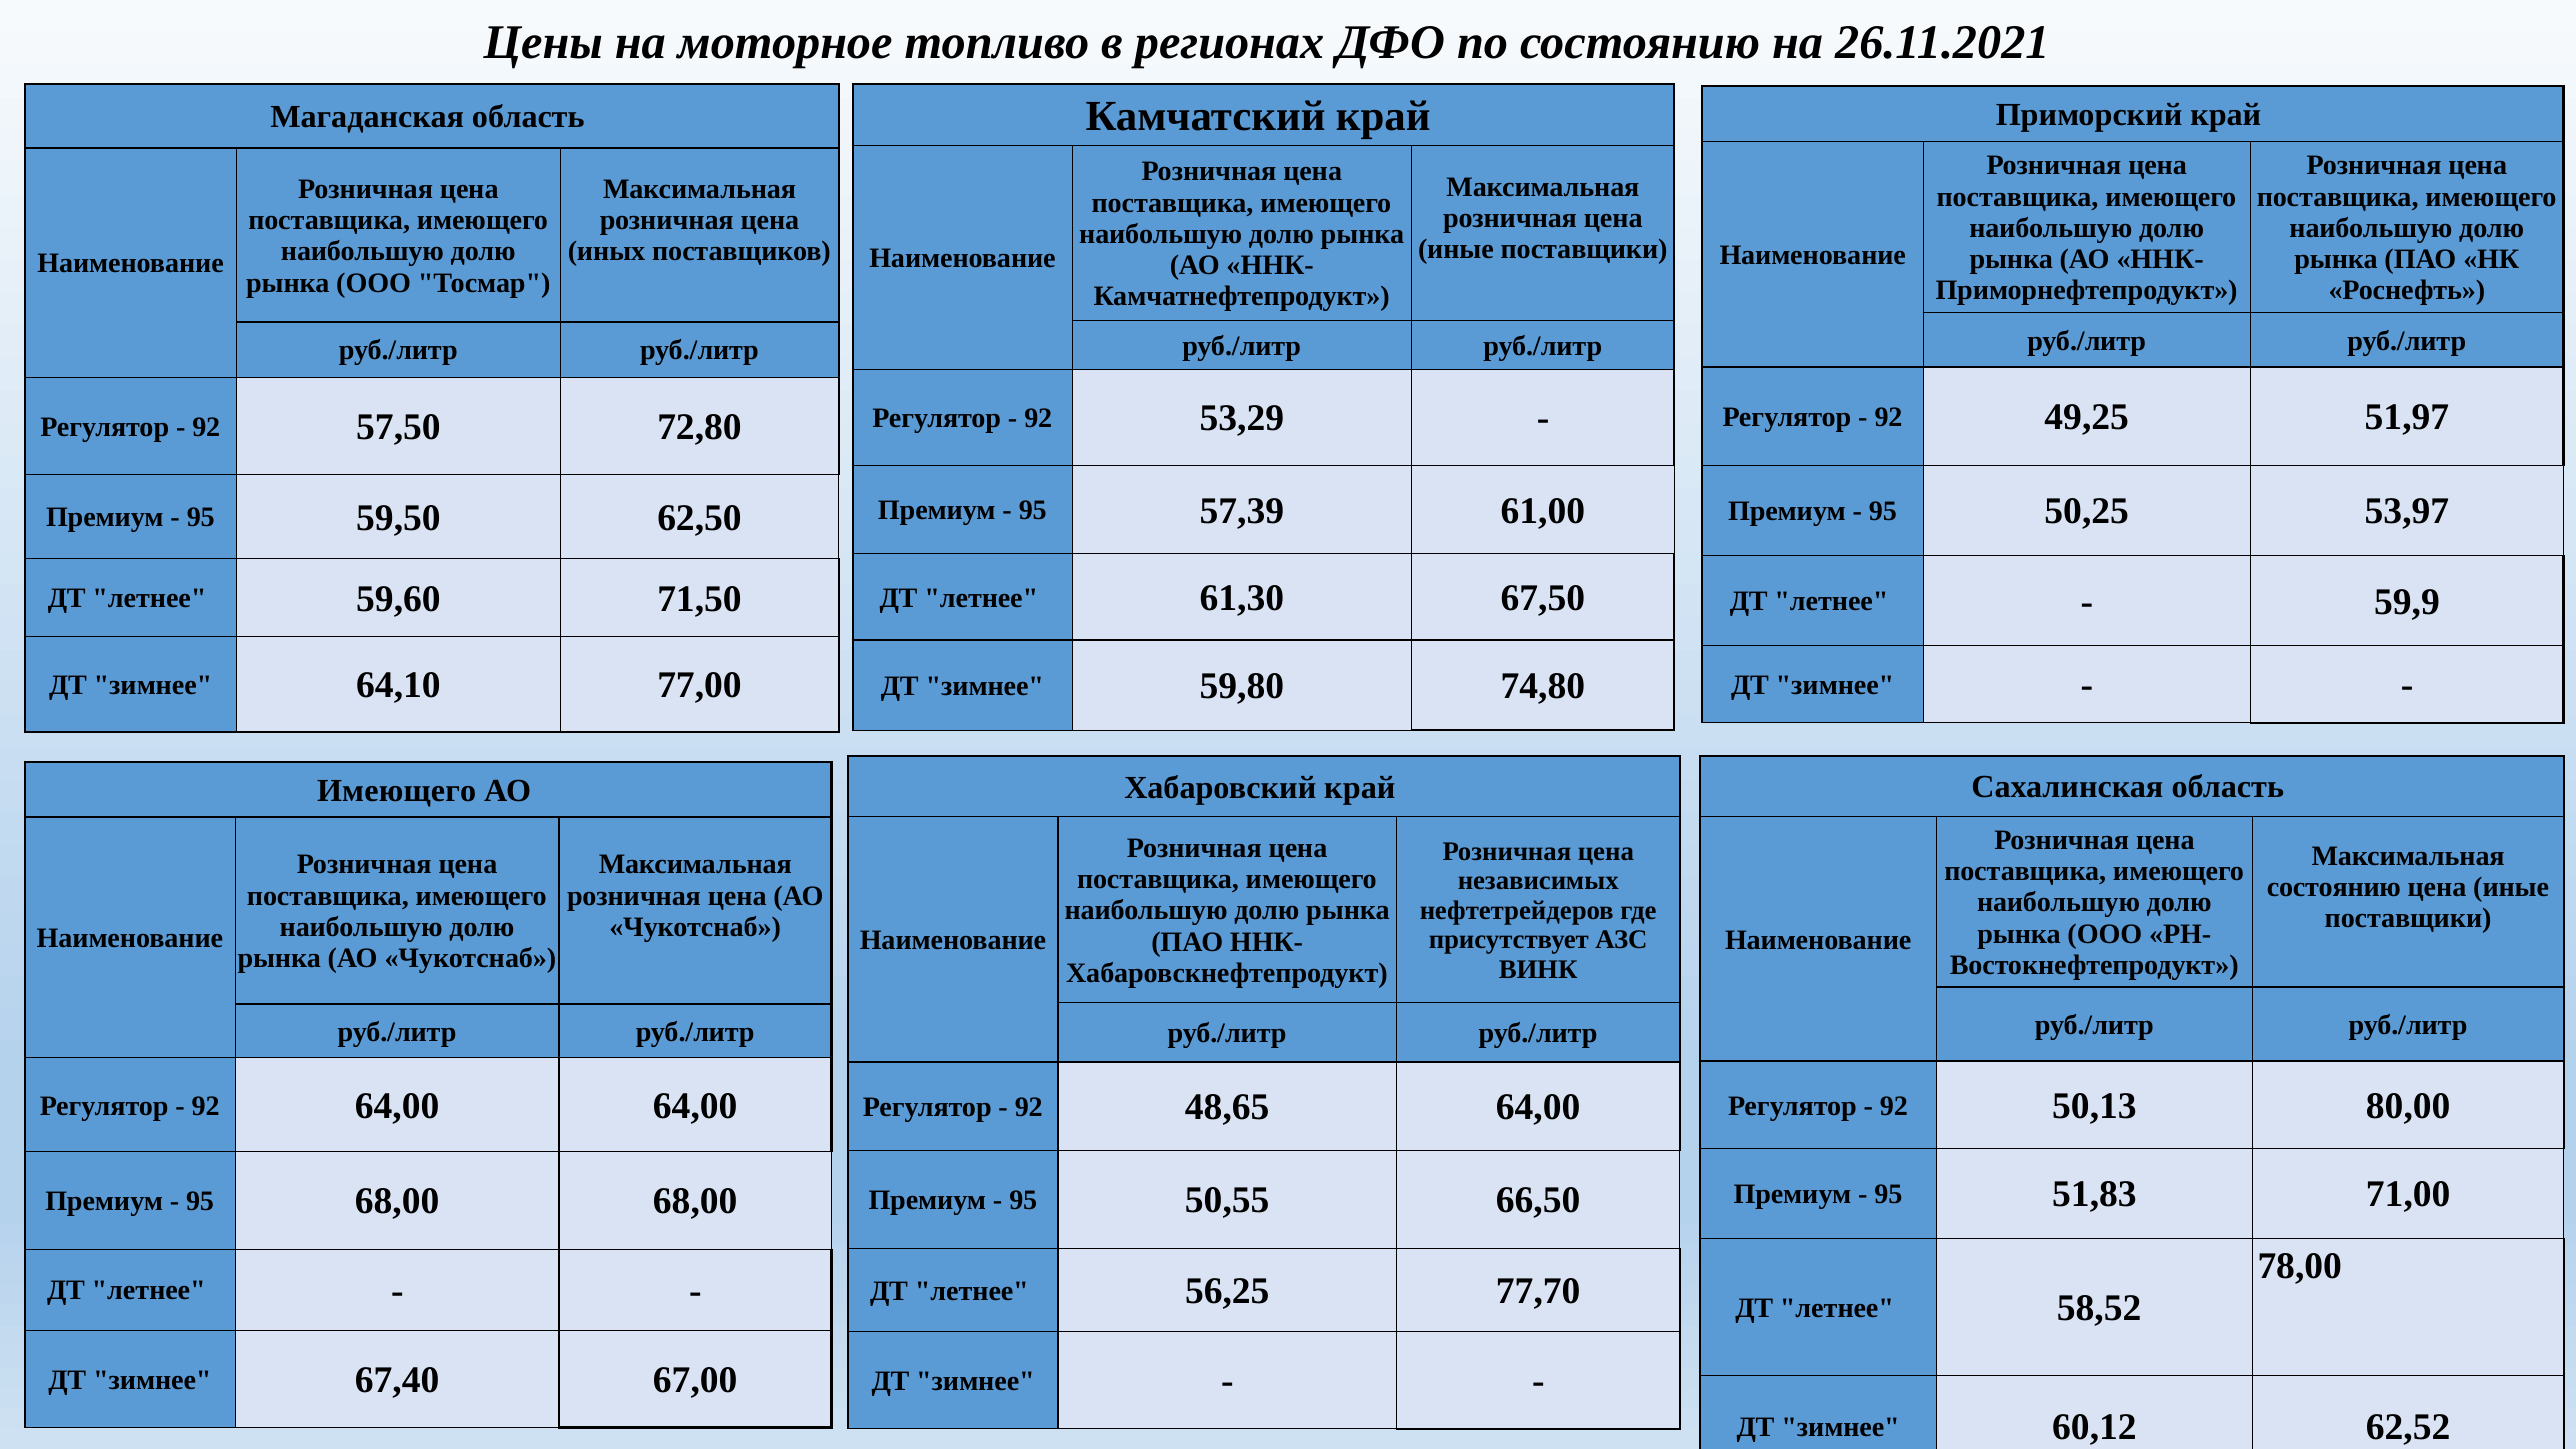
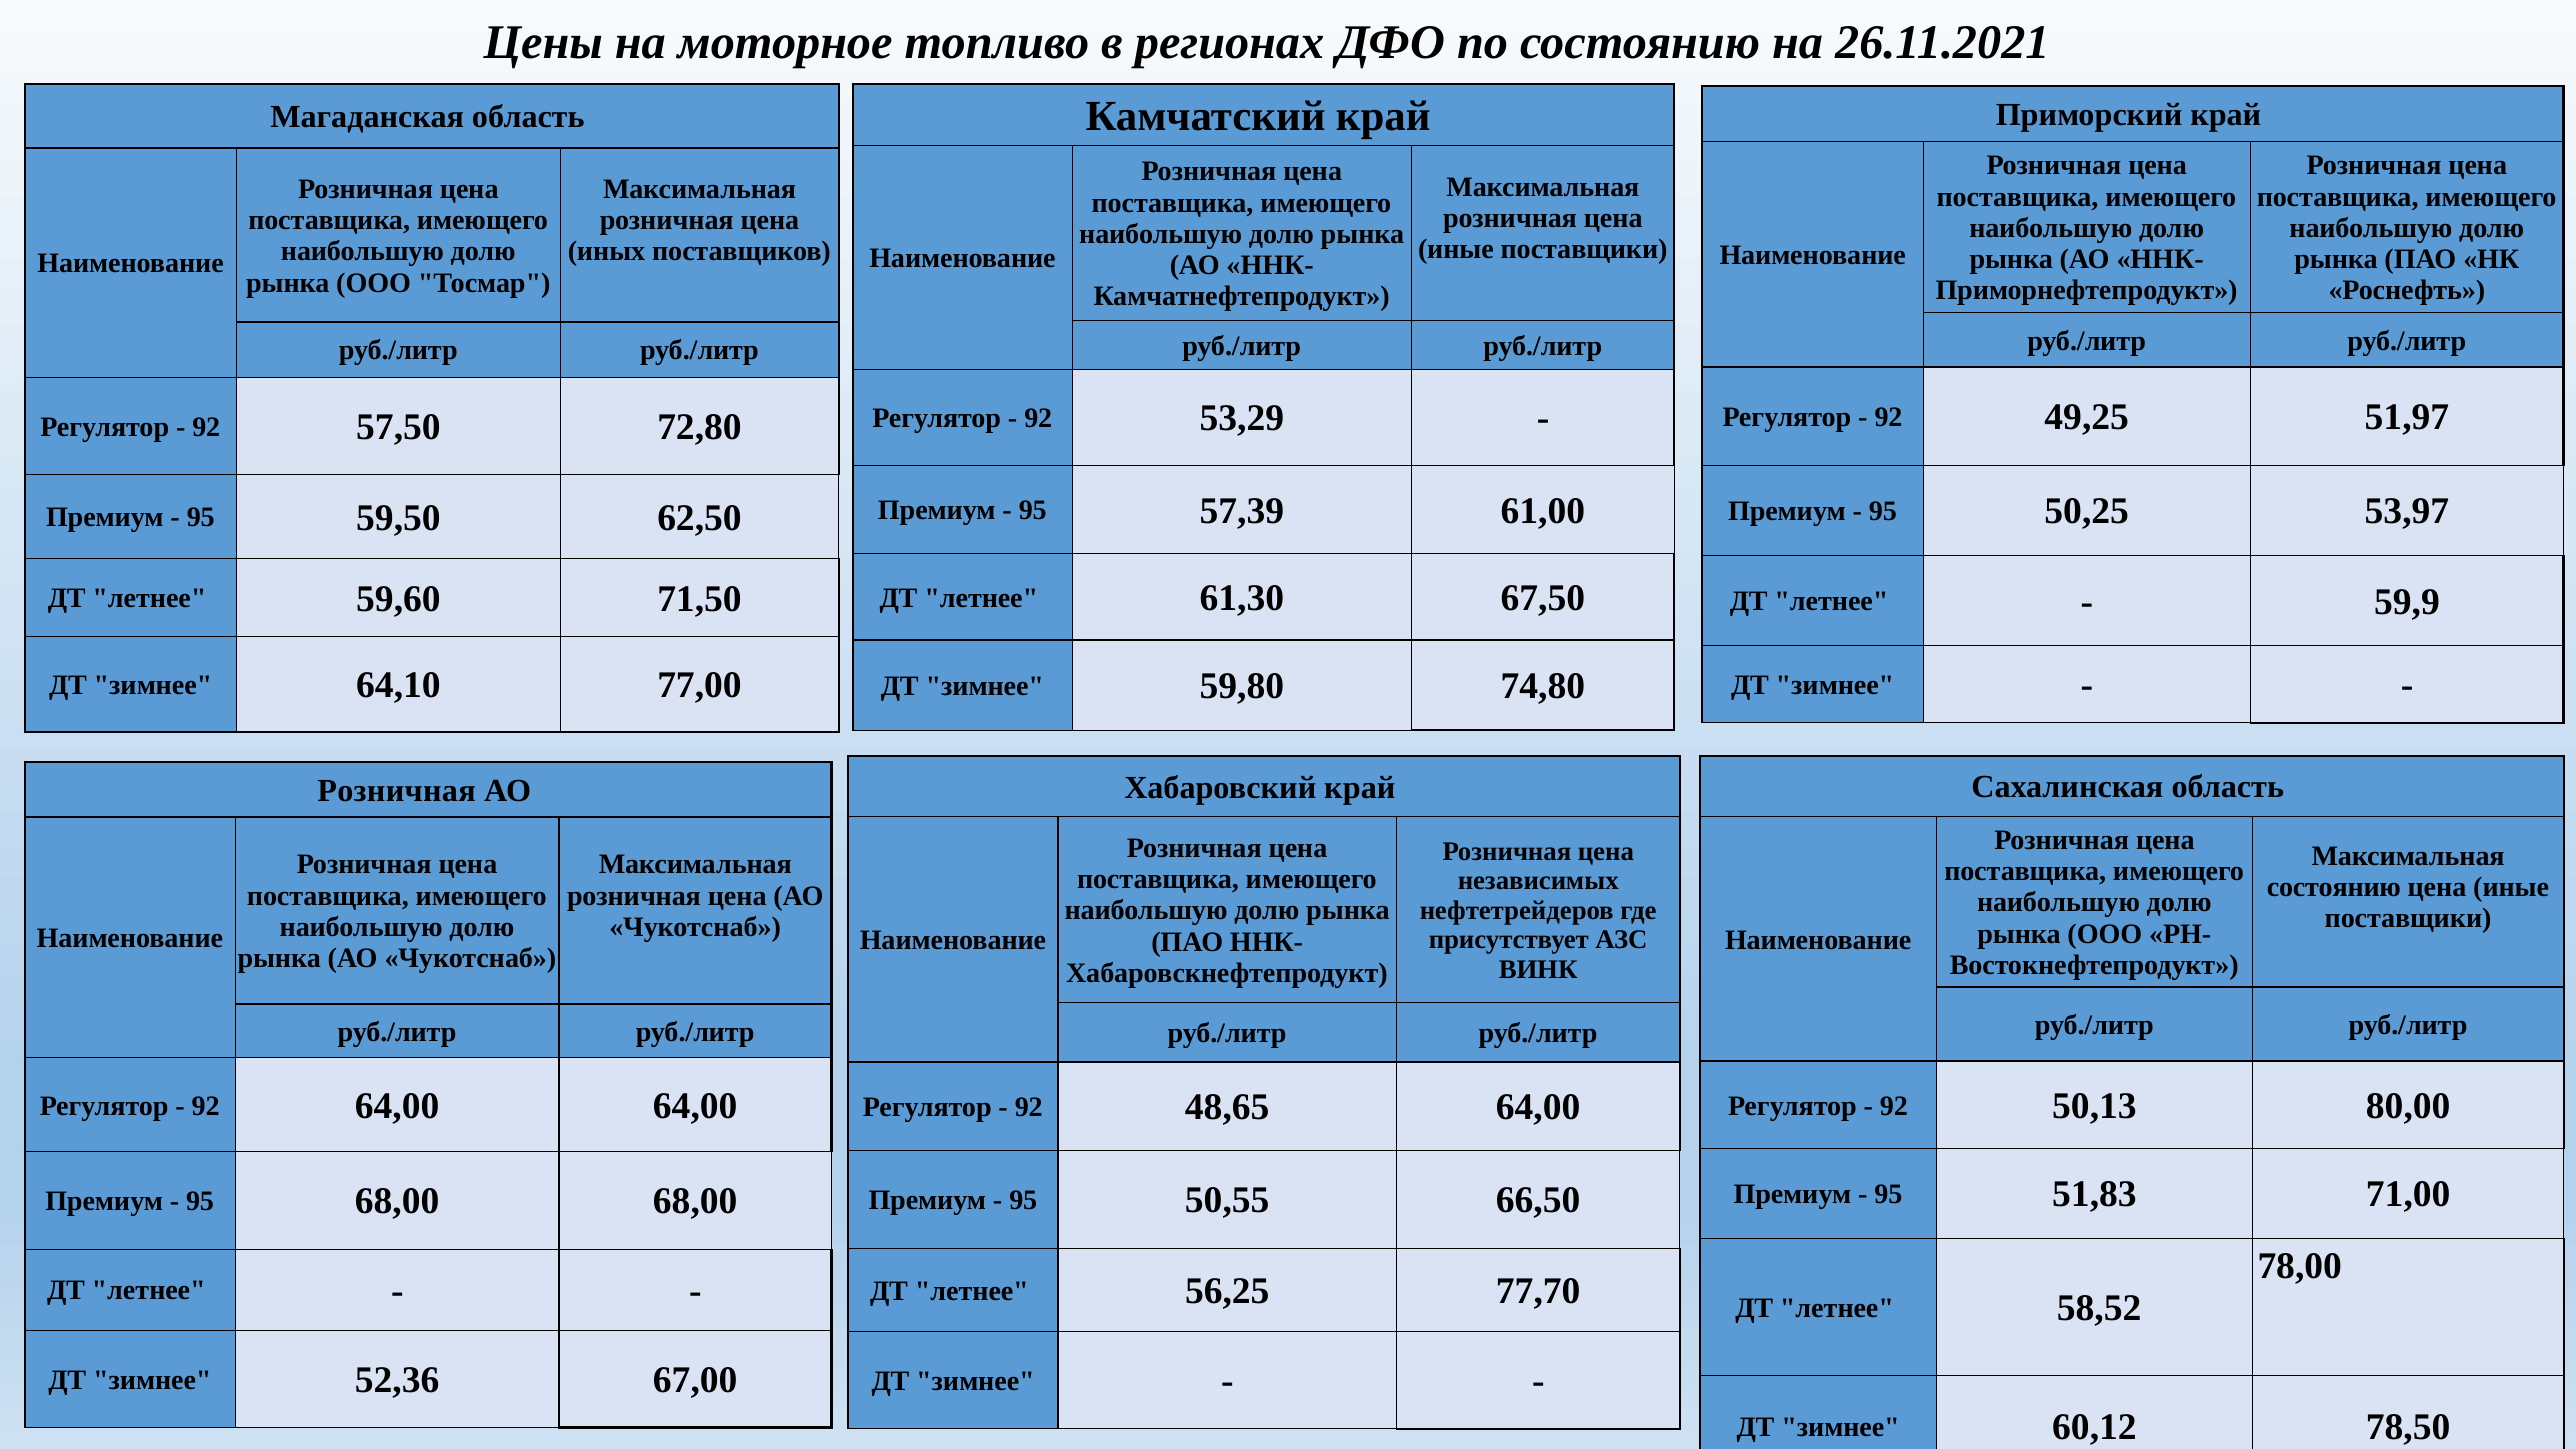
Имеющего at (397, 790): Имеющего -> Розничная
67,40: 67,40 -> 52,36
62,52: 62,52 -> 78,50
